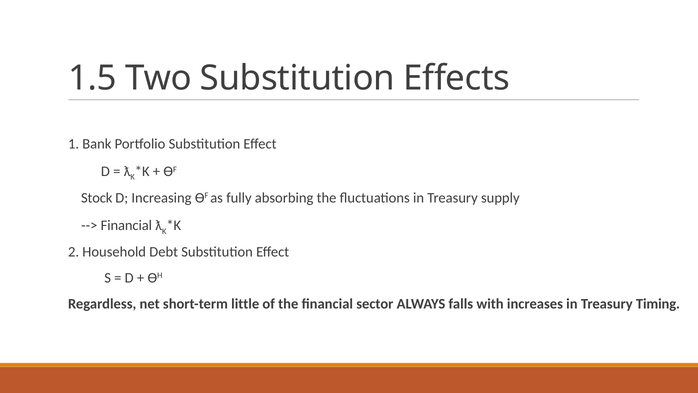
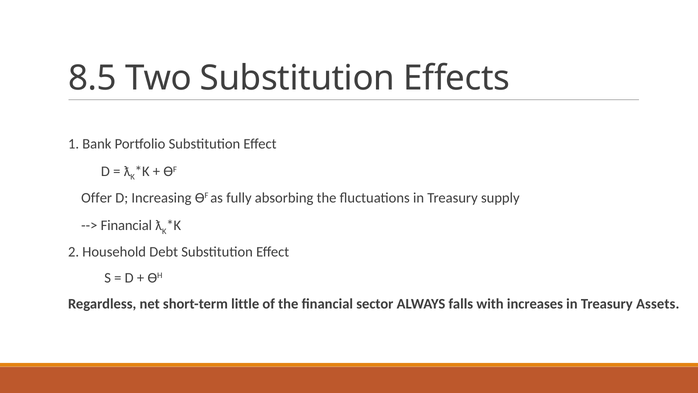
1.5: 1.5 -> 8.5
Stock: Stock -> Offer
Timing: Timing -> Assets
